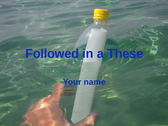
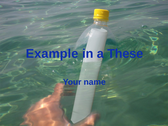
Followed: Followed -> Example
